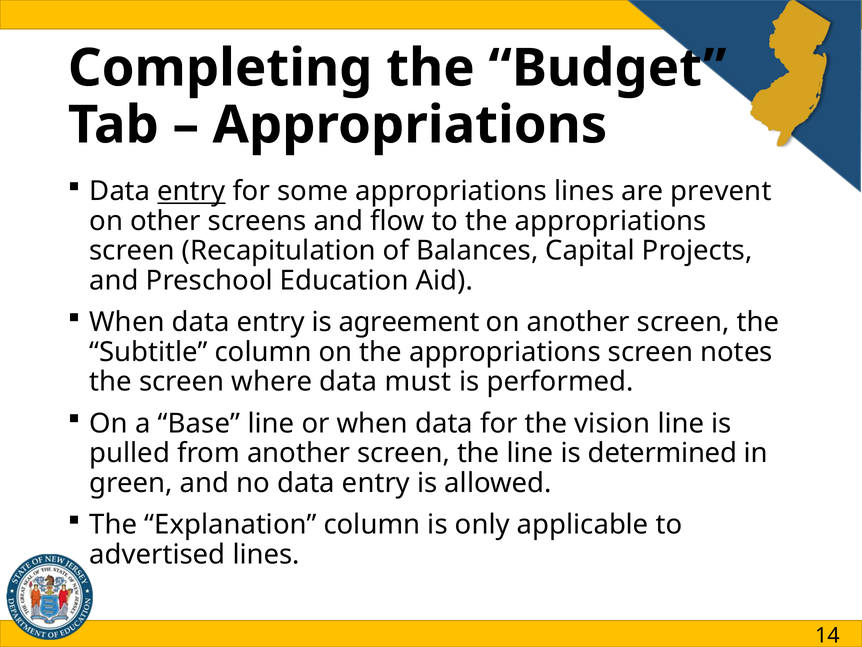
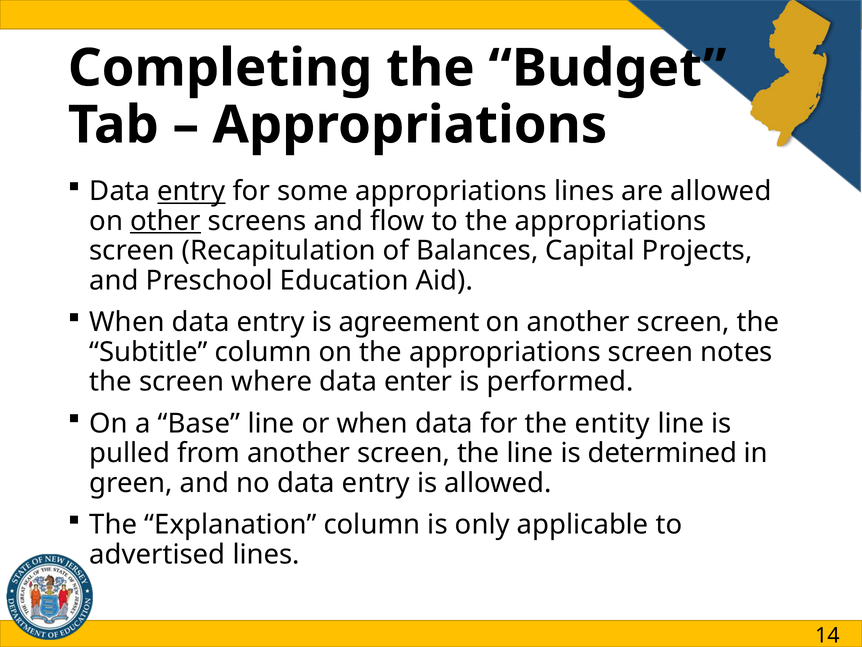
are prevent: prevent -> allowed
other underline: none -> present
must: must -> enter
vision: vision -> entity
